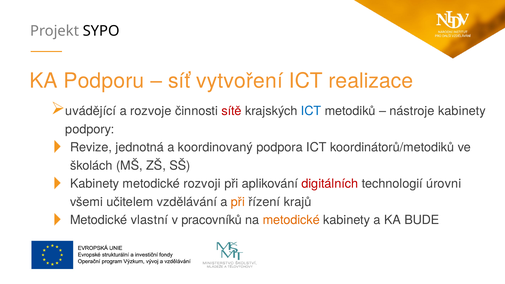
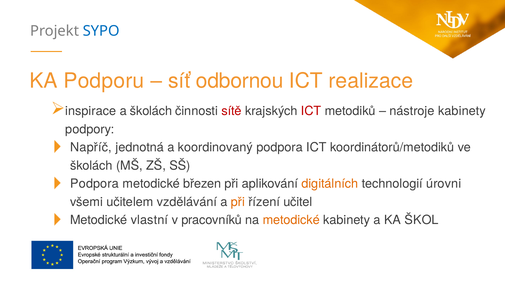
SYPO colour: black -> blue
vytvoření: vytvoření -> odbornou
uvádějící: uvádějící -> inspirace
a rozvoje: rozvoje -> školách
ICT at (311, 111) colour: blue -> red
Revize: Revize -> Napříč
Kabinety at (95, 184): Kabinety -> Podpora
rozvoji: rozvoji -> březen
digitálních colour: red -> orange
krajů: krajů -> učitel
BUDE: BUDE -> ŠKOL
